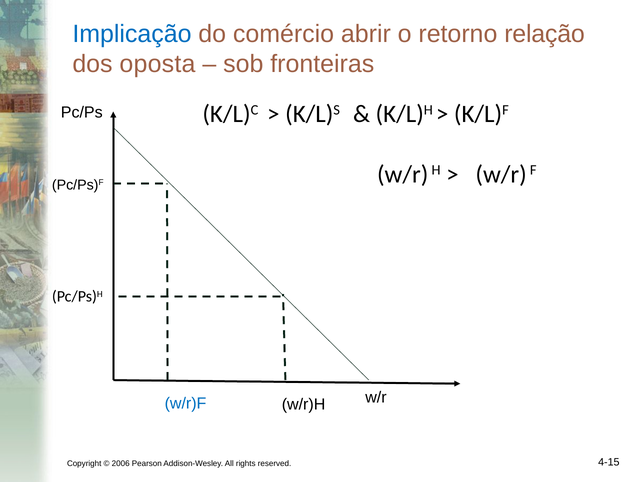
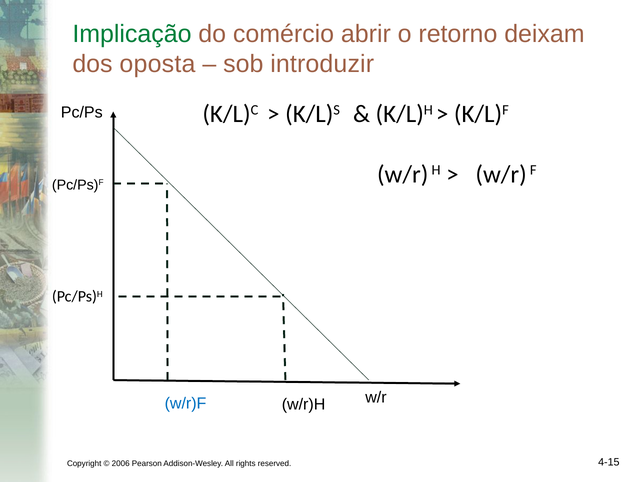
Implicação colour: blue -> green
relação: relação -> deixam
fronteiras: fronteiras -> introduzir
